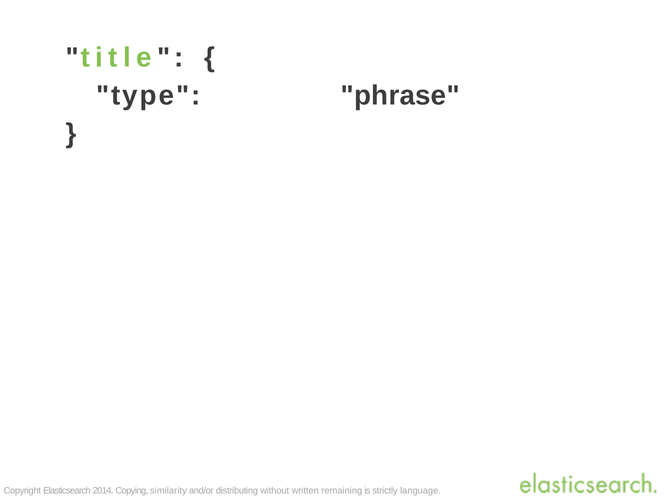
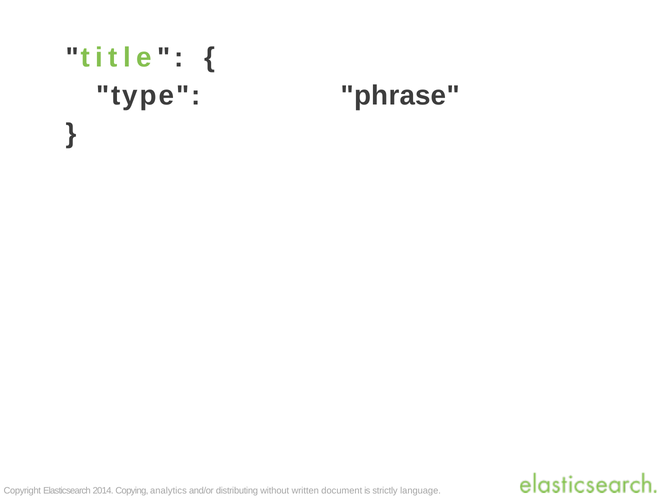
similarity: similarity -> analytics
remaining: remaining -> document
